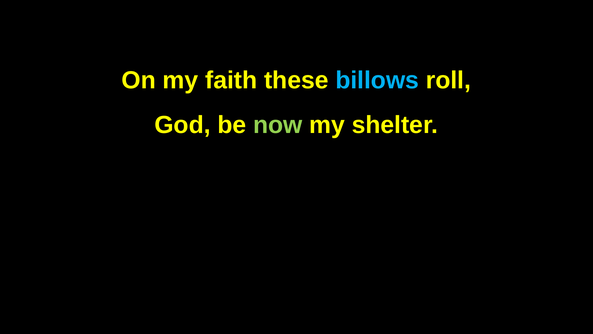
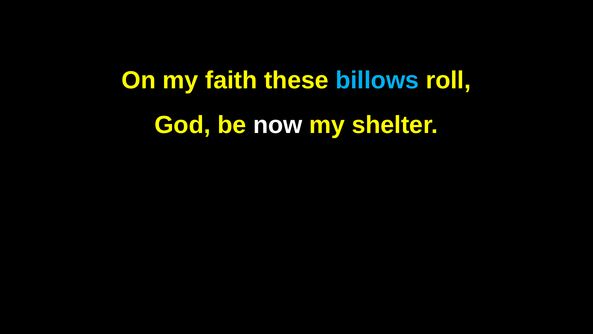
now colour: light green -> white
